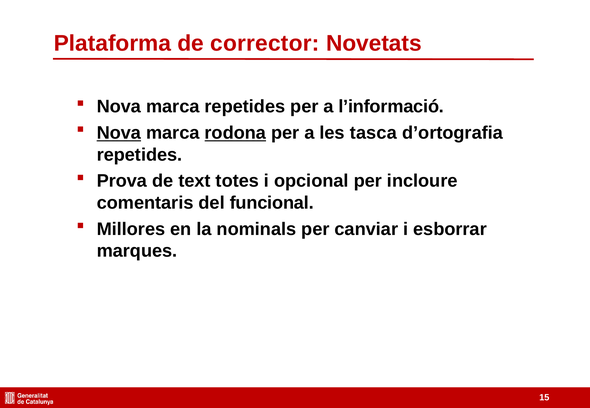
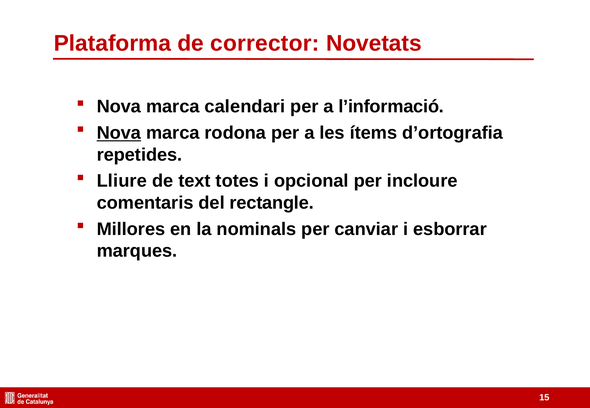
marca repetides: repetides -> calendari
rodona underline: present -> none
tasca: tasca -> ítems
Prova: Prova -> Lliure
funcional: funcional -> rectangle
